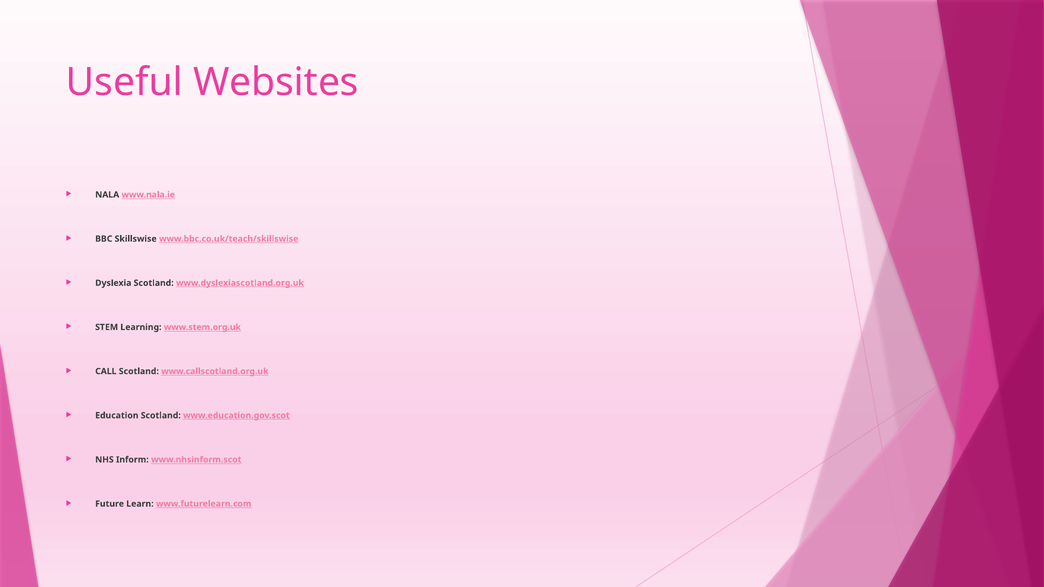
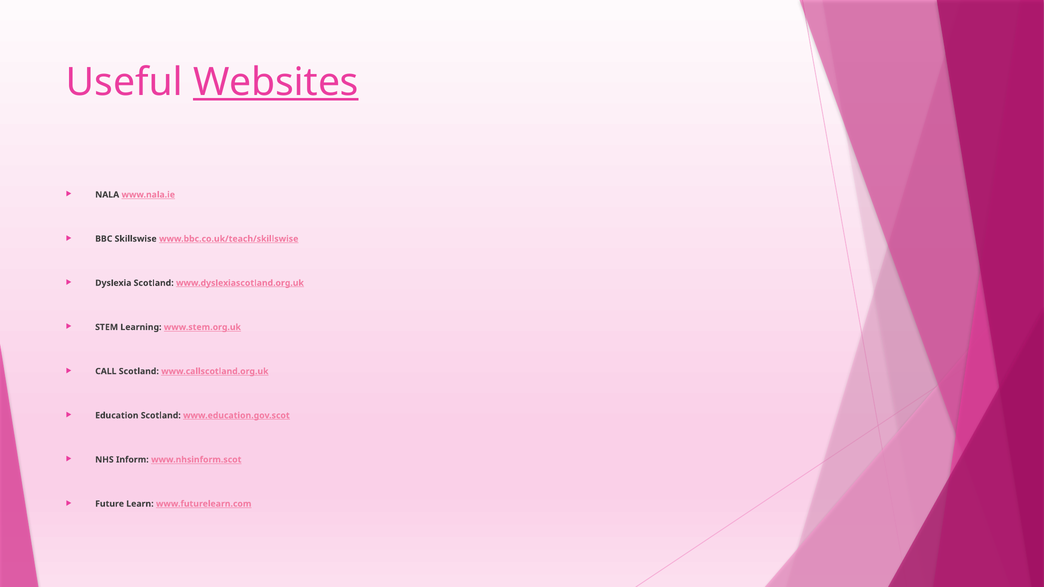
Websites underline: none -> present
